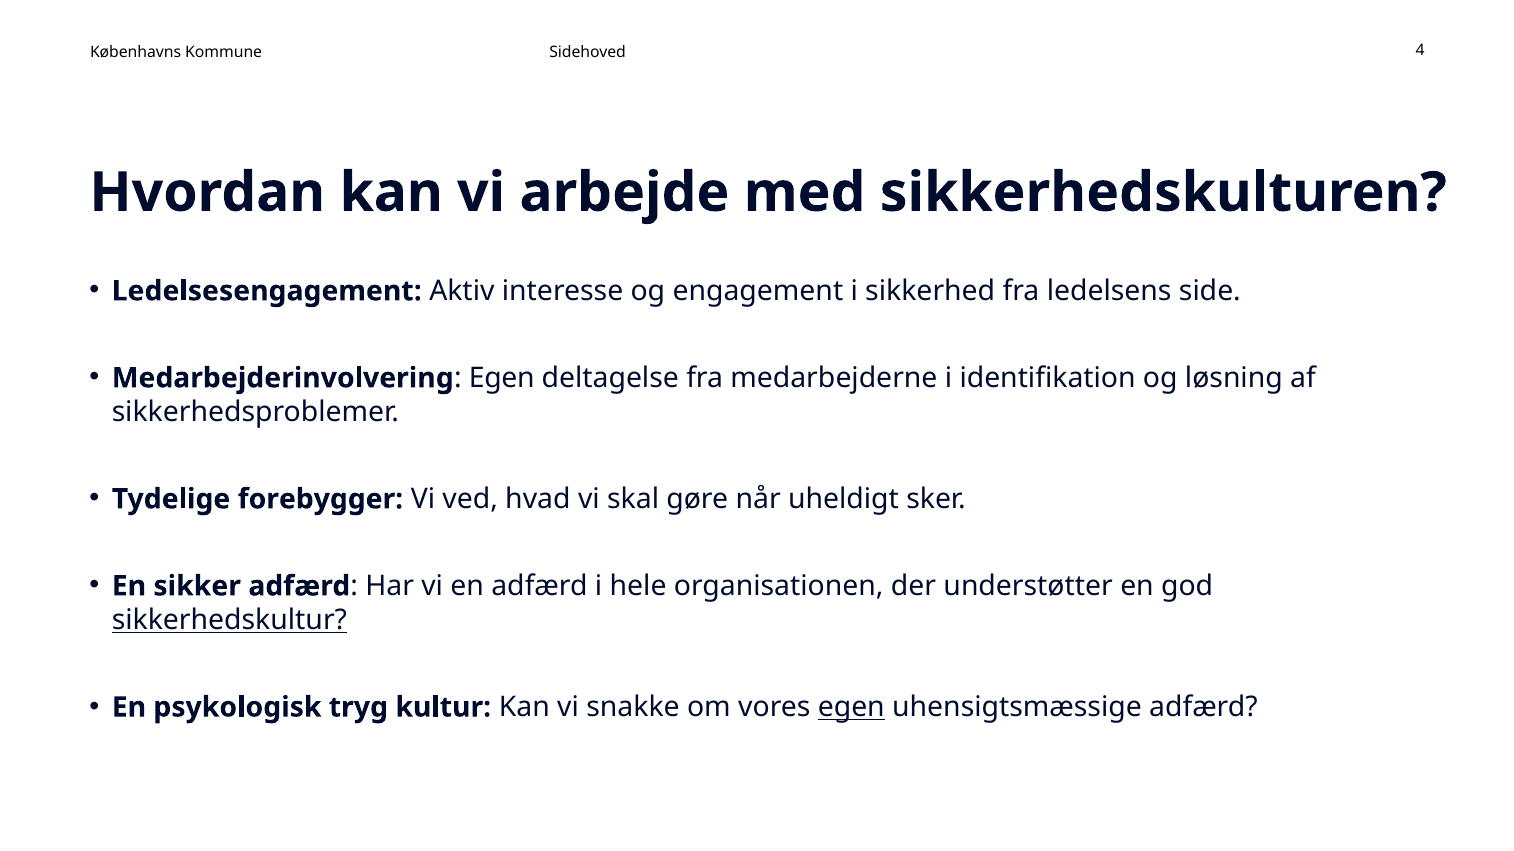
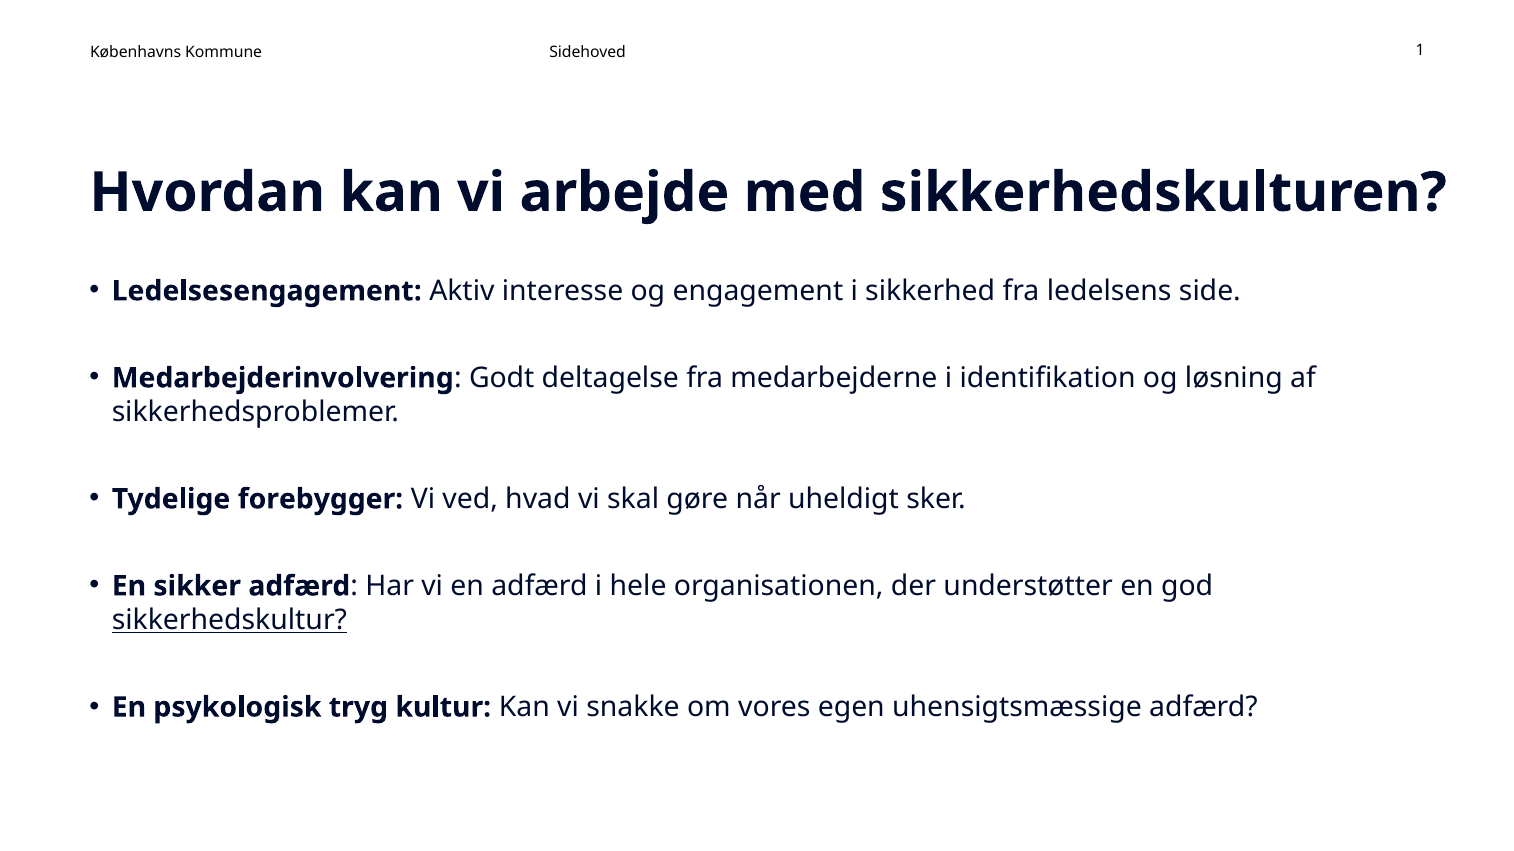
4: 4 -> 1
Egen at (502, 378): Egen -> Godt
egen at (851, 708) underline: present -> none
